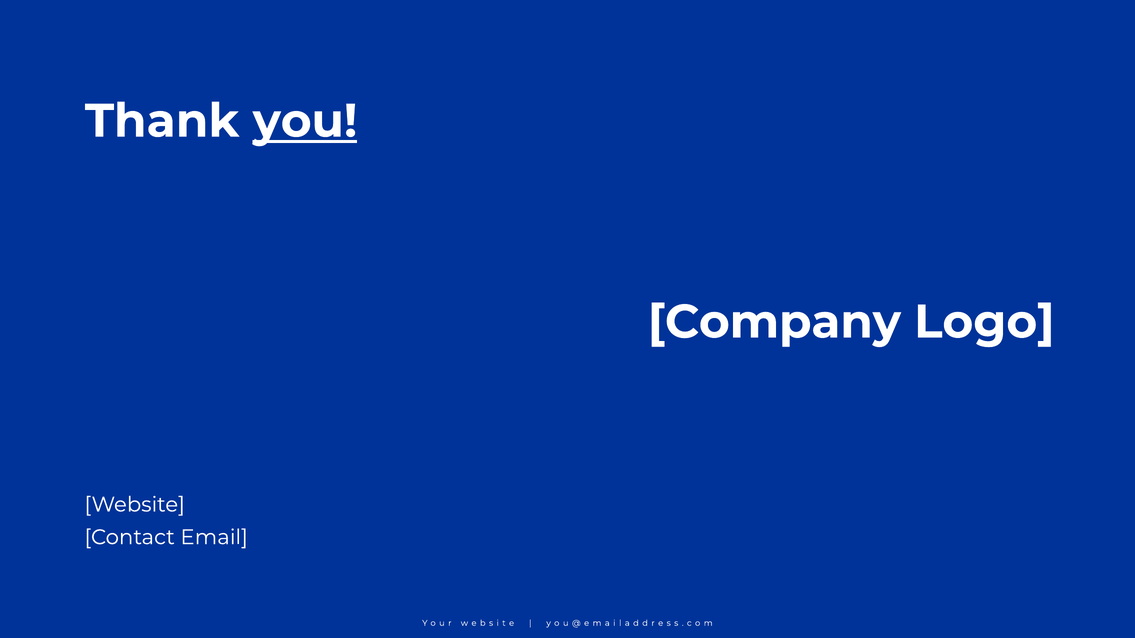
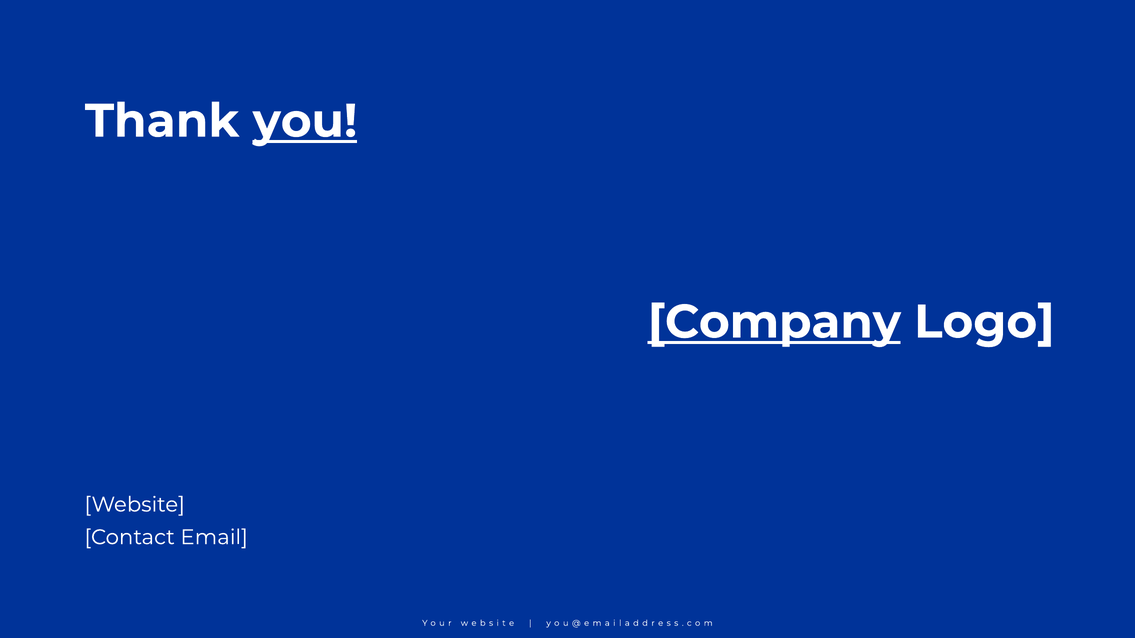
Company underline: none -> present
